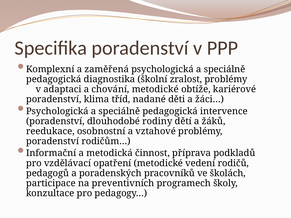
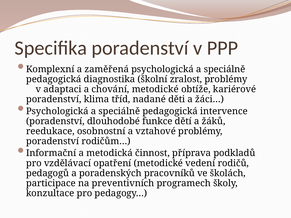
rodiny: rodiny -> funkce
